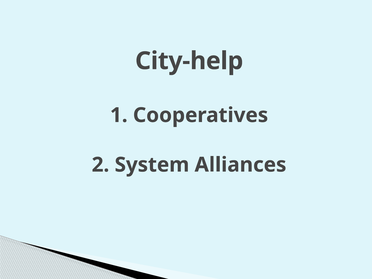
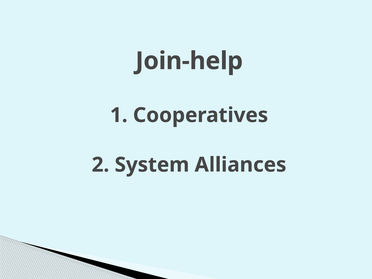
City-help: City-help -> Join-help
